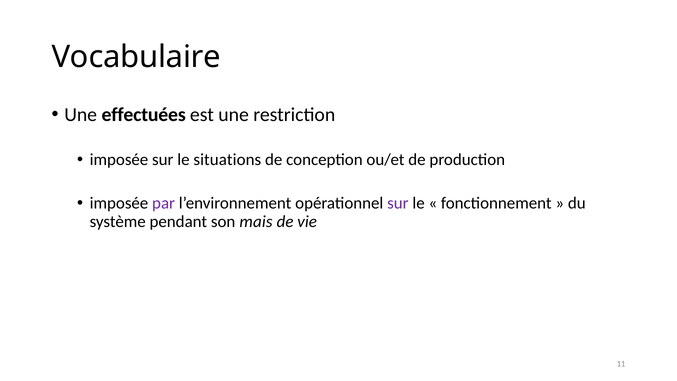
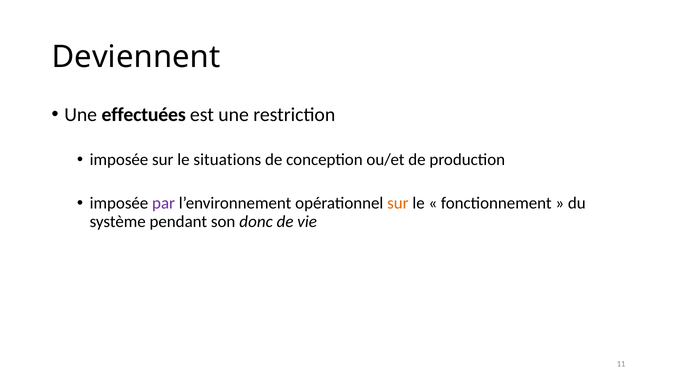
Vocabulaire: Vocabulaire -> Deviennent
sur at (398, 203) colour: purple -> orange
mais: mais -> donc
